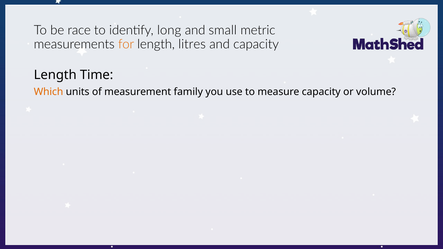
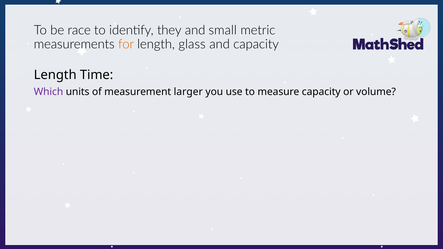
long: long -> they
litres: litres -> glass
Which colour: orange -> purple
family: family -> larger
